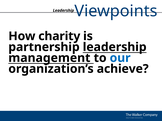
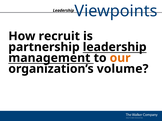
charity: charity -> recruit
our colour: blue -> orange
achieve: achieve -> volume
